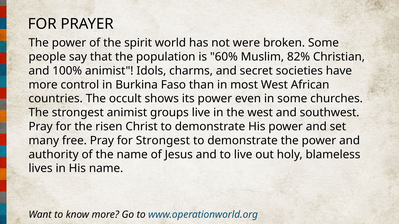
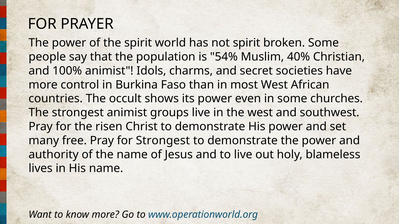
not were: were -> spirit
60%: 60% -> 54%
82%: 82% -> 40%
